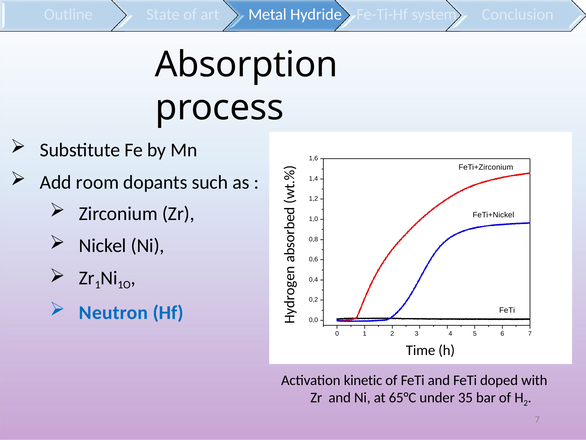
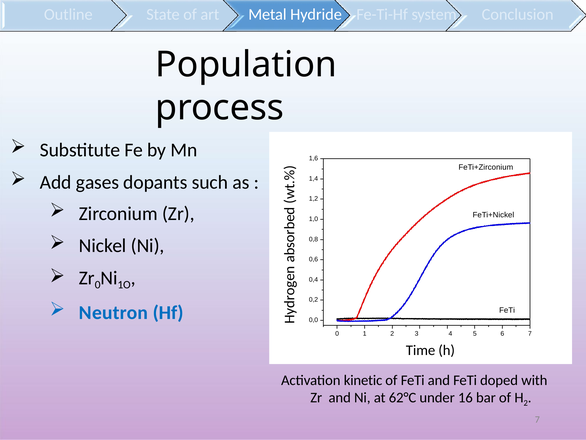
Absorption: Absorption -> Population
room: room -> gases
Zr 1: 1 -> 0
65°C: 65°C -> 62°C
35: 35 -> 16
